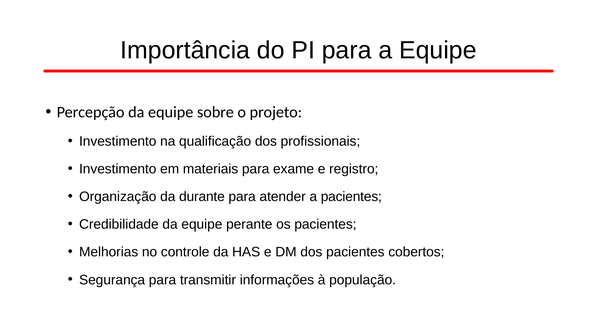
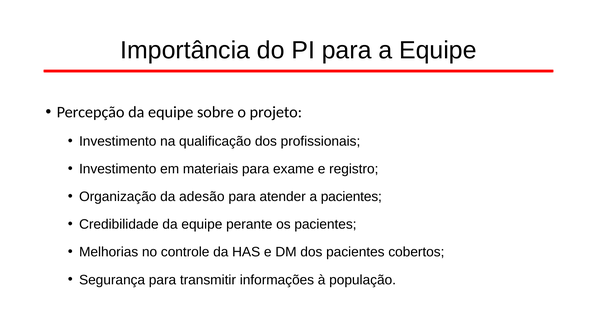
durante: durante -> adesão
